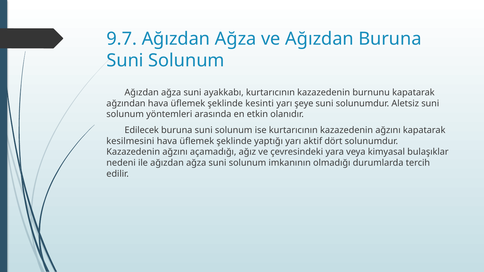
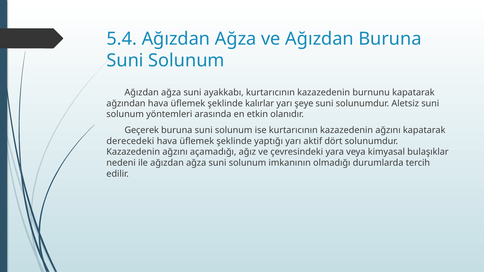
9.7: 9.7 -> 5.4
kesinti: kesinti -> kalırlar
Edilecek: Edilecek -> Geçerek
kesilmesini: kesilmesini -> derecedeki
